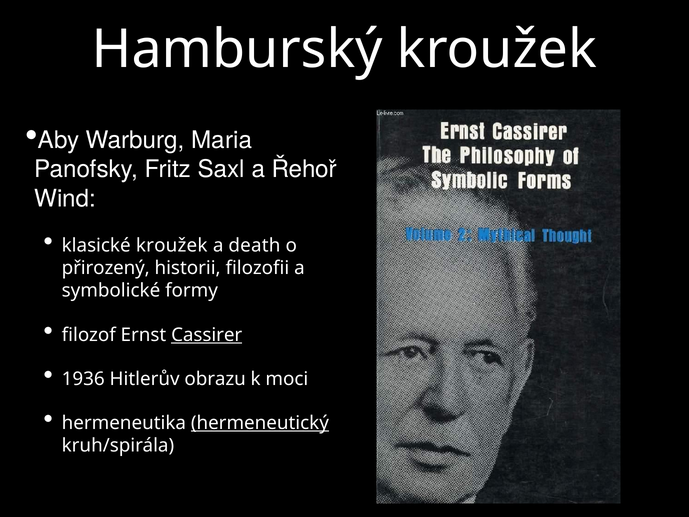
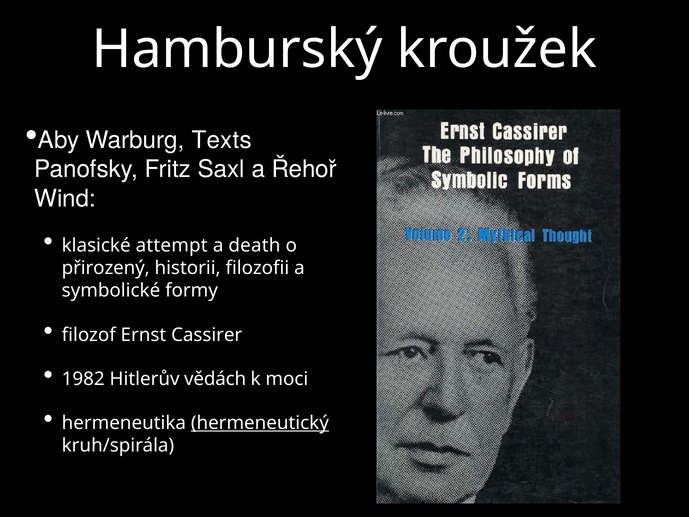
Maria: Maria -> Texts
klasické kroužek: kroužek -> attempt
Cassirer underline: present -> none
1936: 1936 -> 1982
obrazu: obrazu -> vědách
